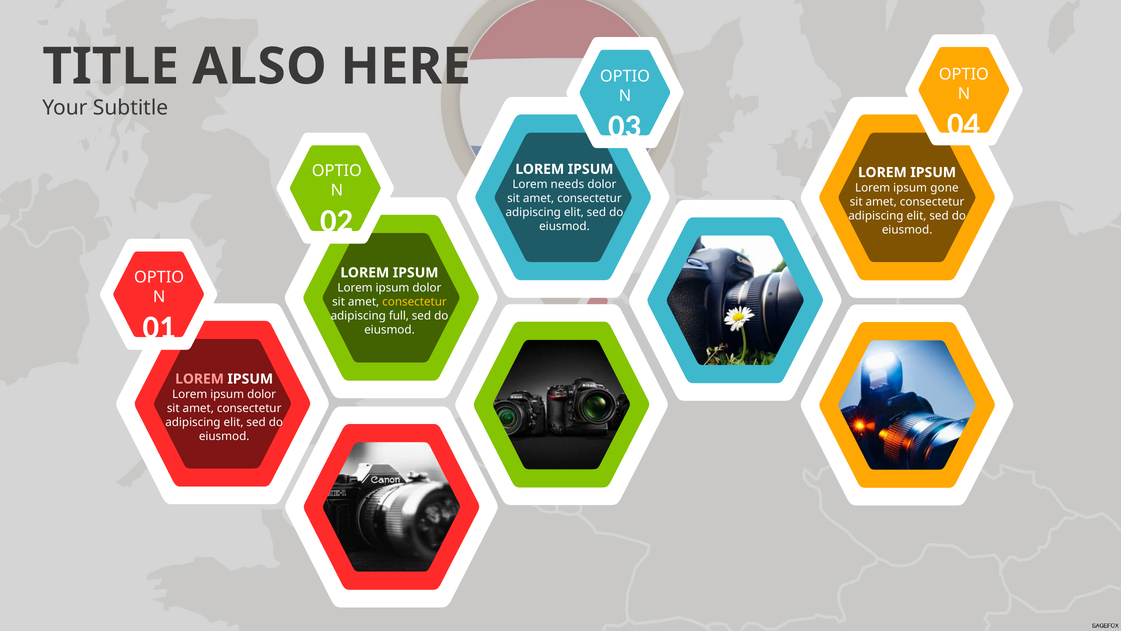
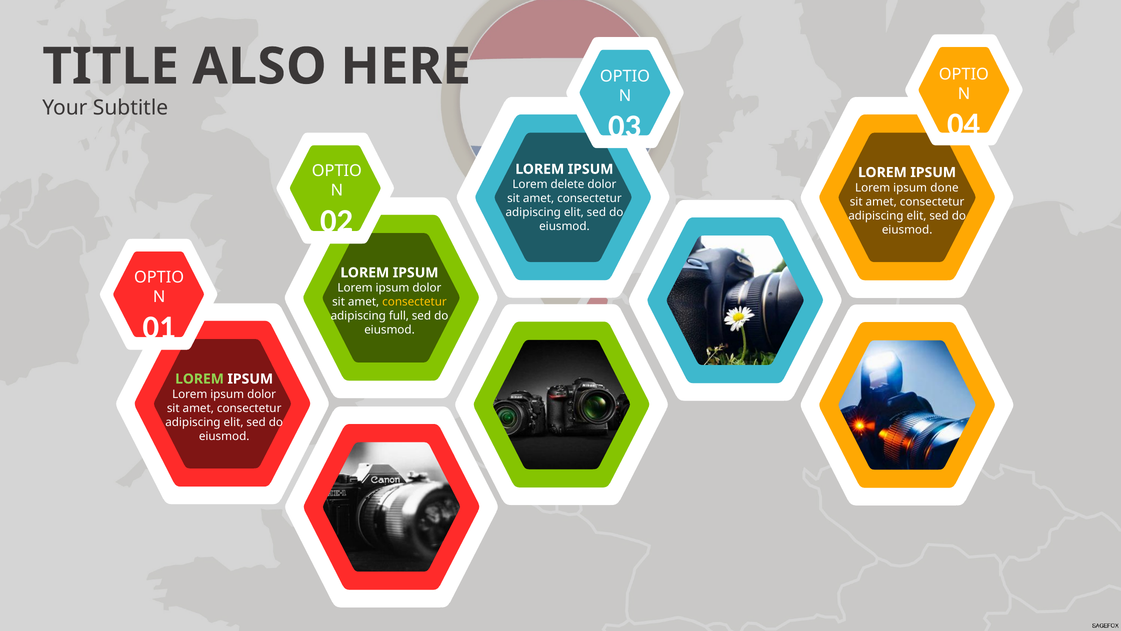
needs: needs -> delete
gone: gone -> done
LOREM at (200, 379) colour: pink -> light green
